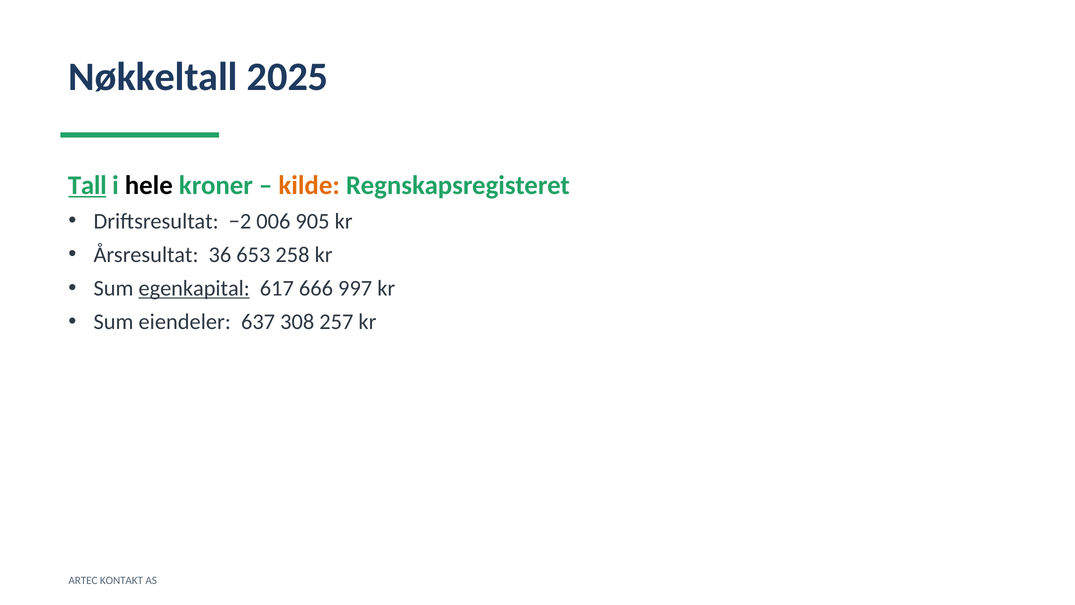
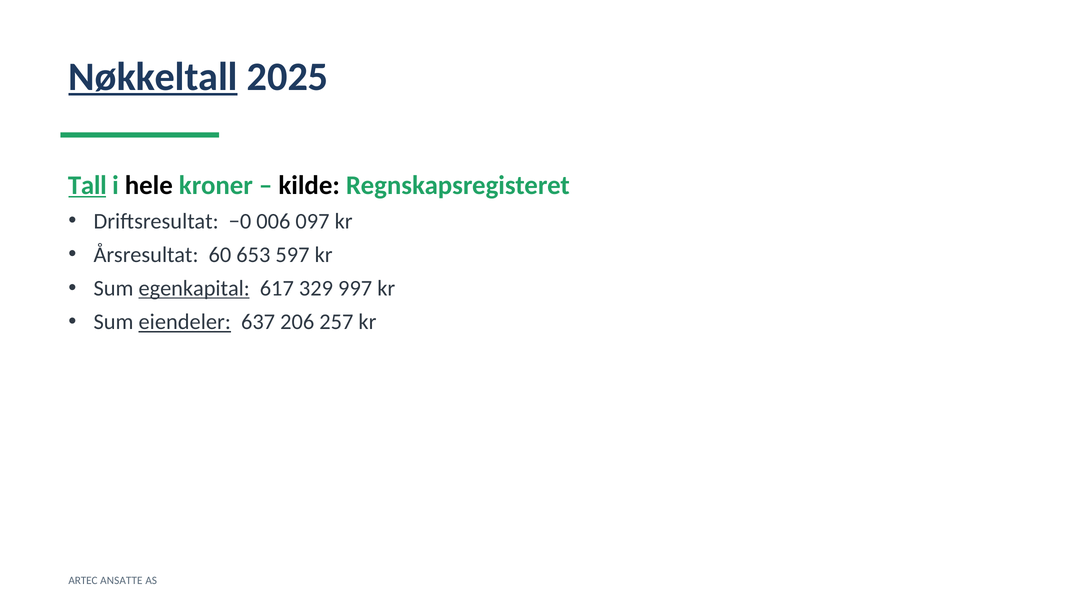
Nøkkeltall underline: none -> present
kilde colour: orange -> black
−2: −2 -> −0
905: 905 -> 097
36: 36 -> 60
258: 258 -> 597
666: 666 -> 329
eiendeler underline: none -> present
308: 308 -> 206
KONTAKT: KONTAKT -> ANSATTE
